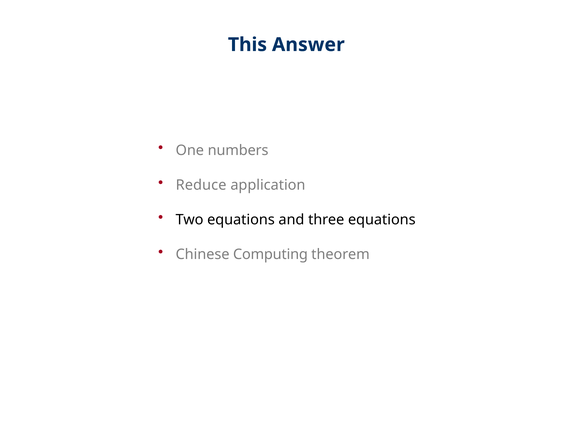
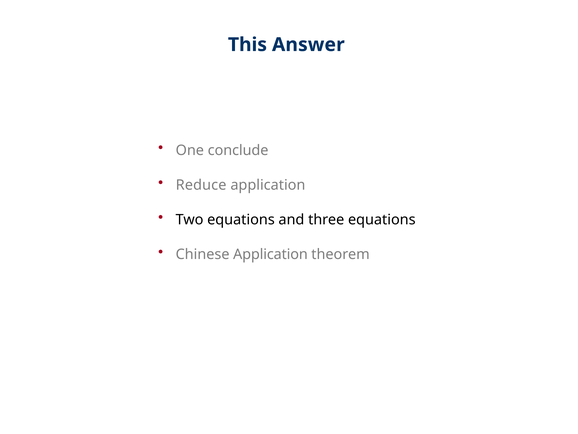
numbers: numbers -> conclude
Chinese Computing: Computing -> Application
